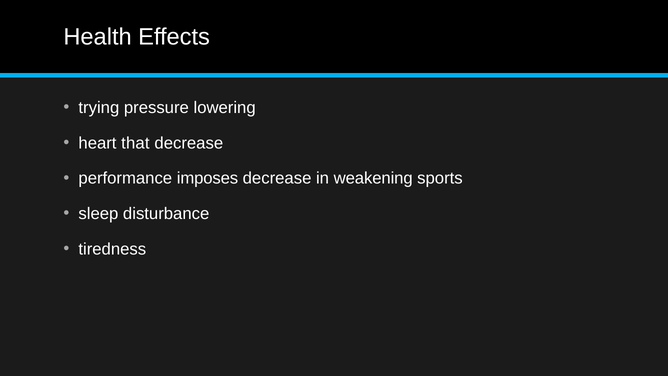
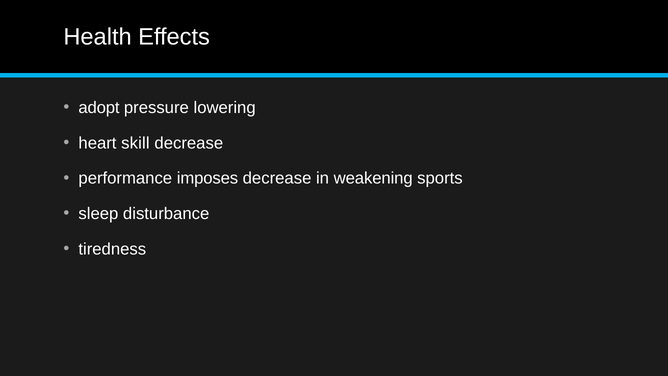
trying: trying -> adopt
that: that -> skill
